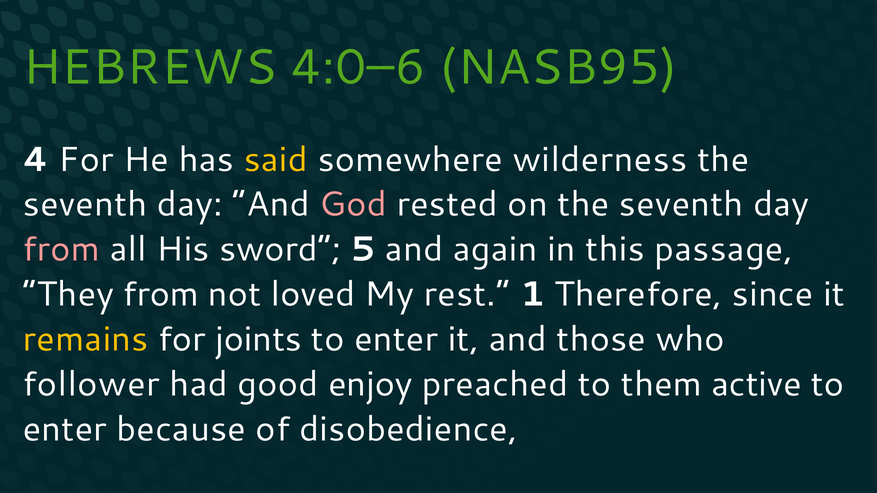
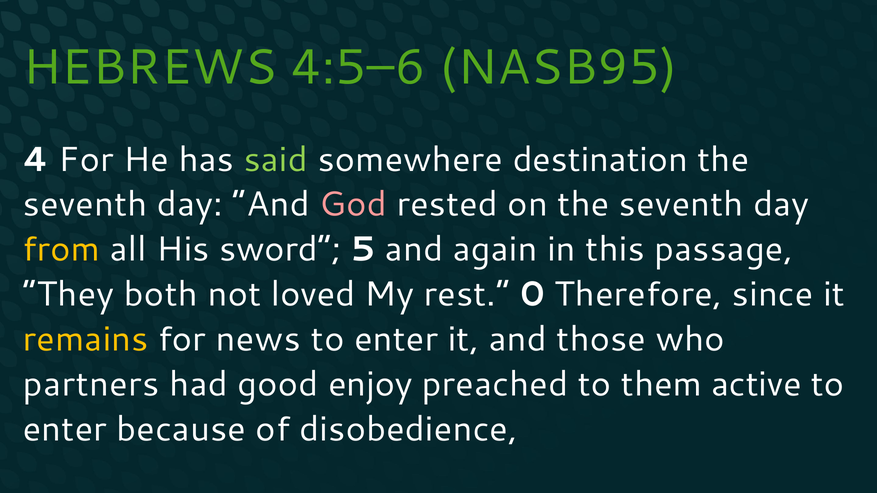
4:0–6: 4:0–6 -> 4:5–6
said colour: yellow -> light green
wilderness: wilderness -> destination
from at (61, 250) colour: pink -> yellow
They from: from -> both
1: 1 -> 0
joints: joints -> news
follower: follower -> partners
